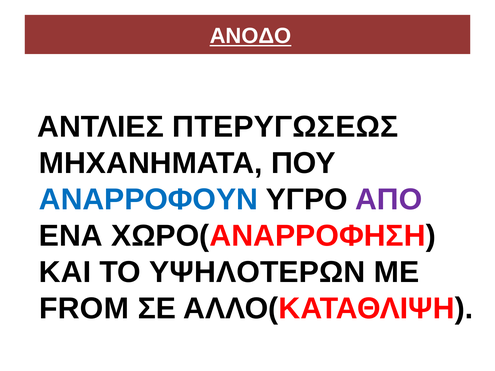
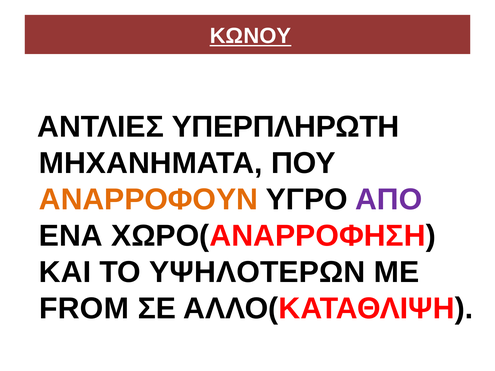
ΑΝΟΔΟ: ΑΝΟΔΟ -> ΚΩΝΟΥ
ΠΤΕΡΥΓΩΣΕΩΣ: ΠΤΕΡΥΓΩΣΕΩΣ -> ΥΠΕΡΠΛΗΡΩΤΗ
ΑΝΑΡΡΟΦΟΥΝ colour: blue -> orange
